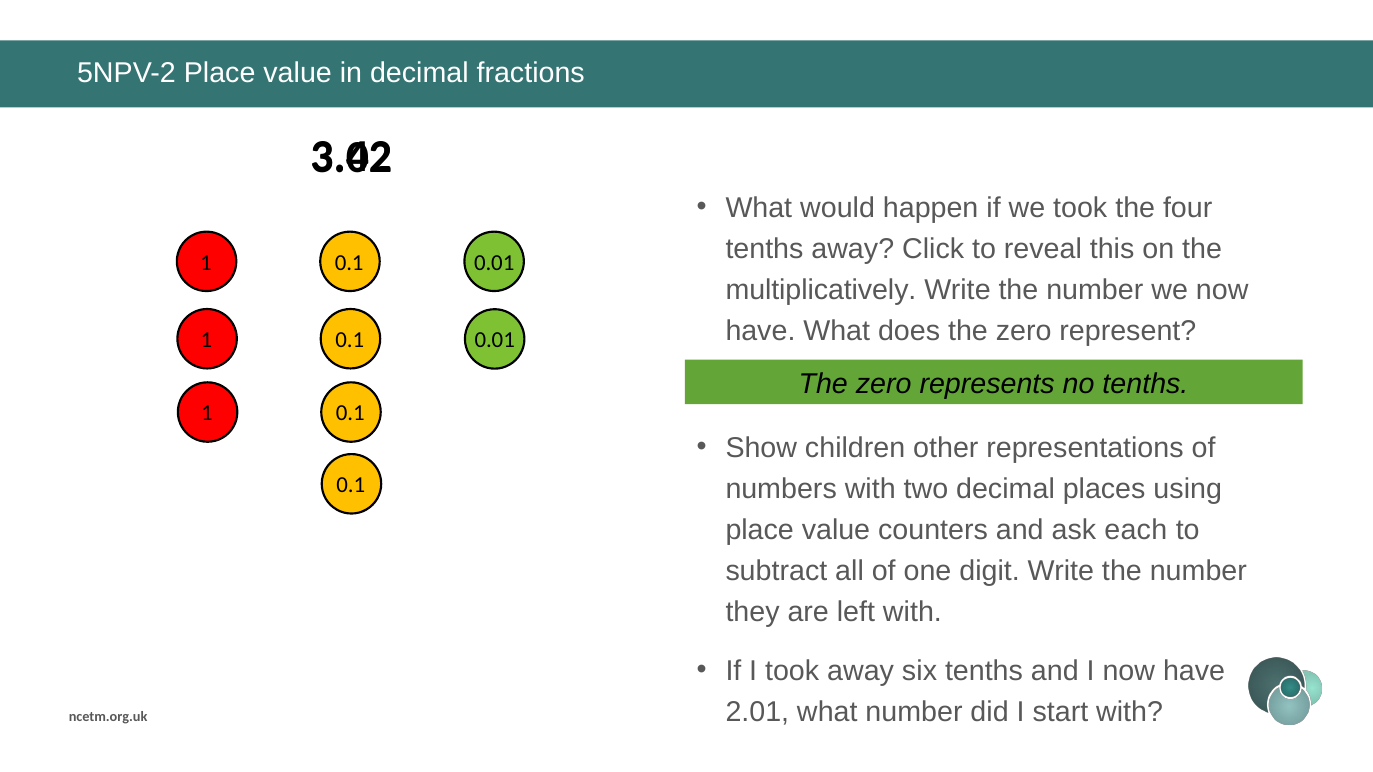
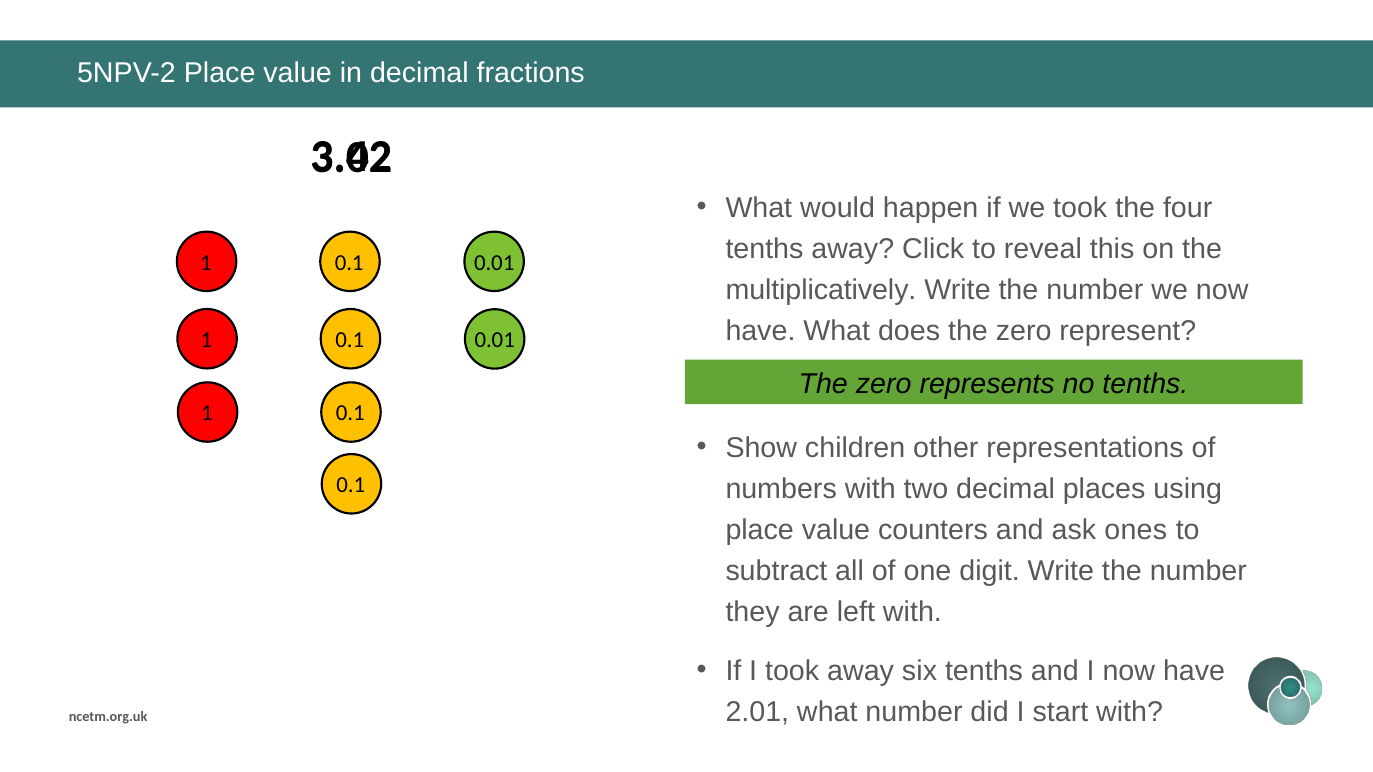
each: each -> ones
